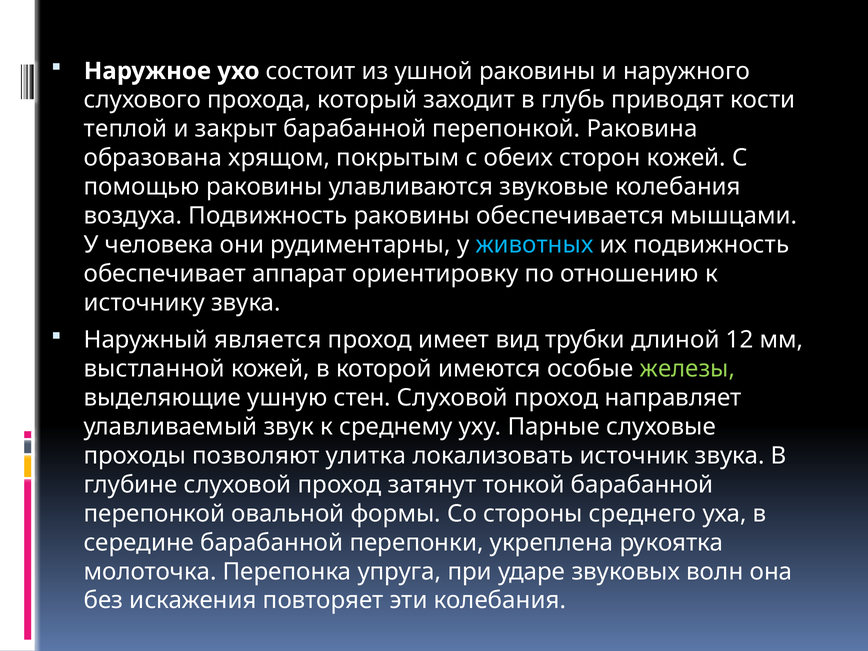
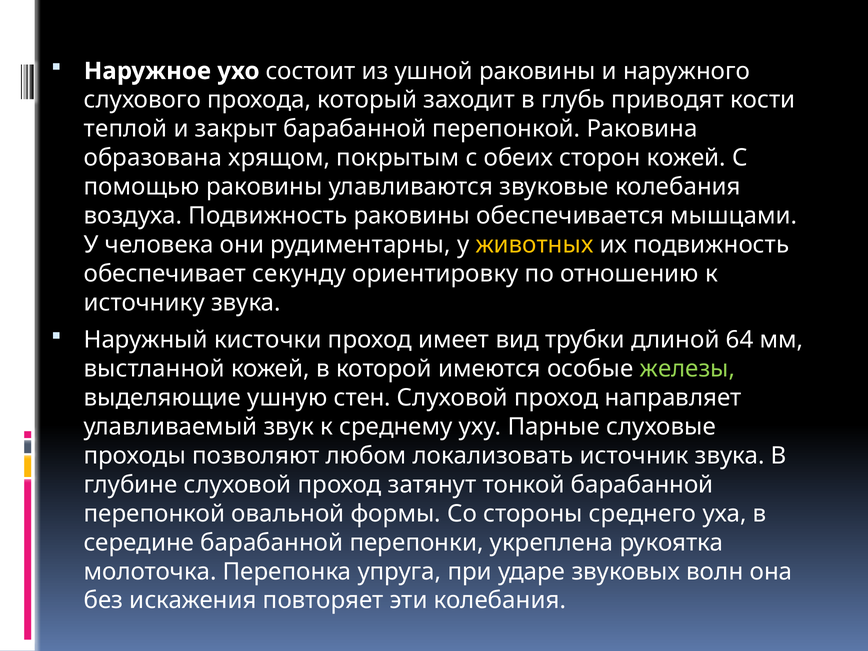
животных colour: light blue -> yellow
аппарат: аппарат -> секунду
является: является -> кисточки
12: 12 -> 64
улитка: улитка -> любом
